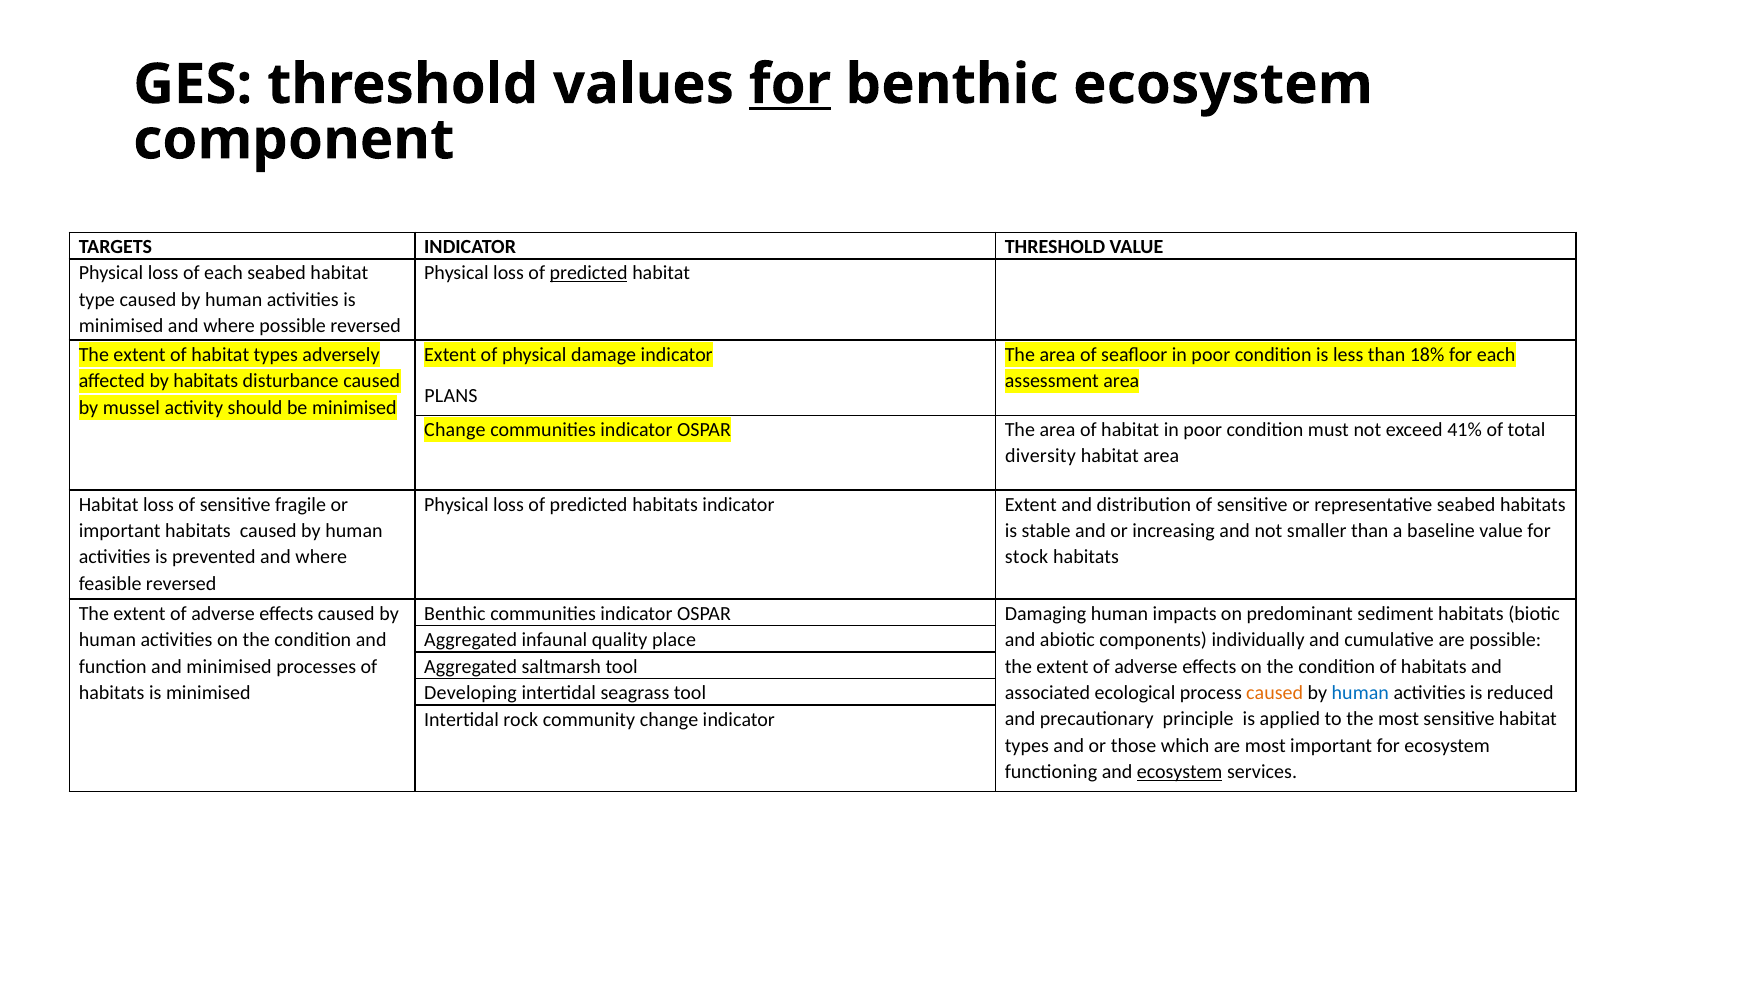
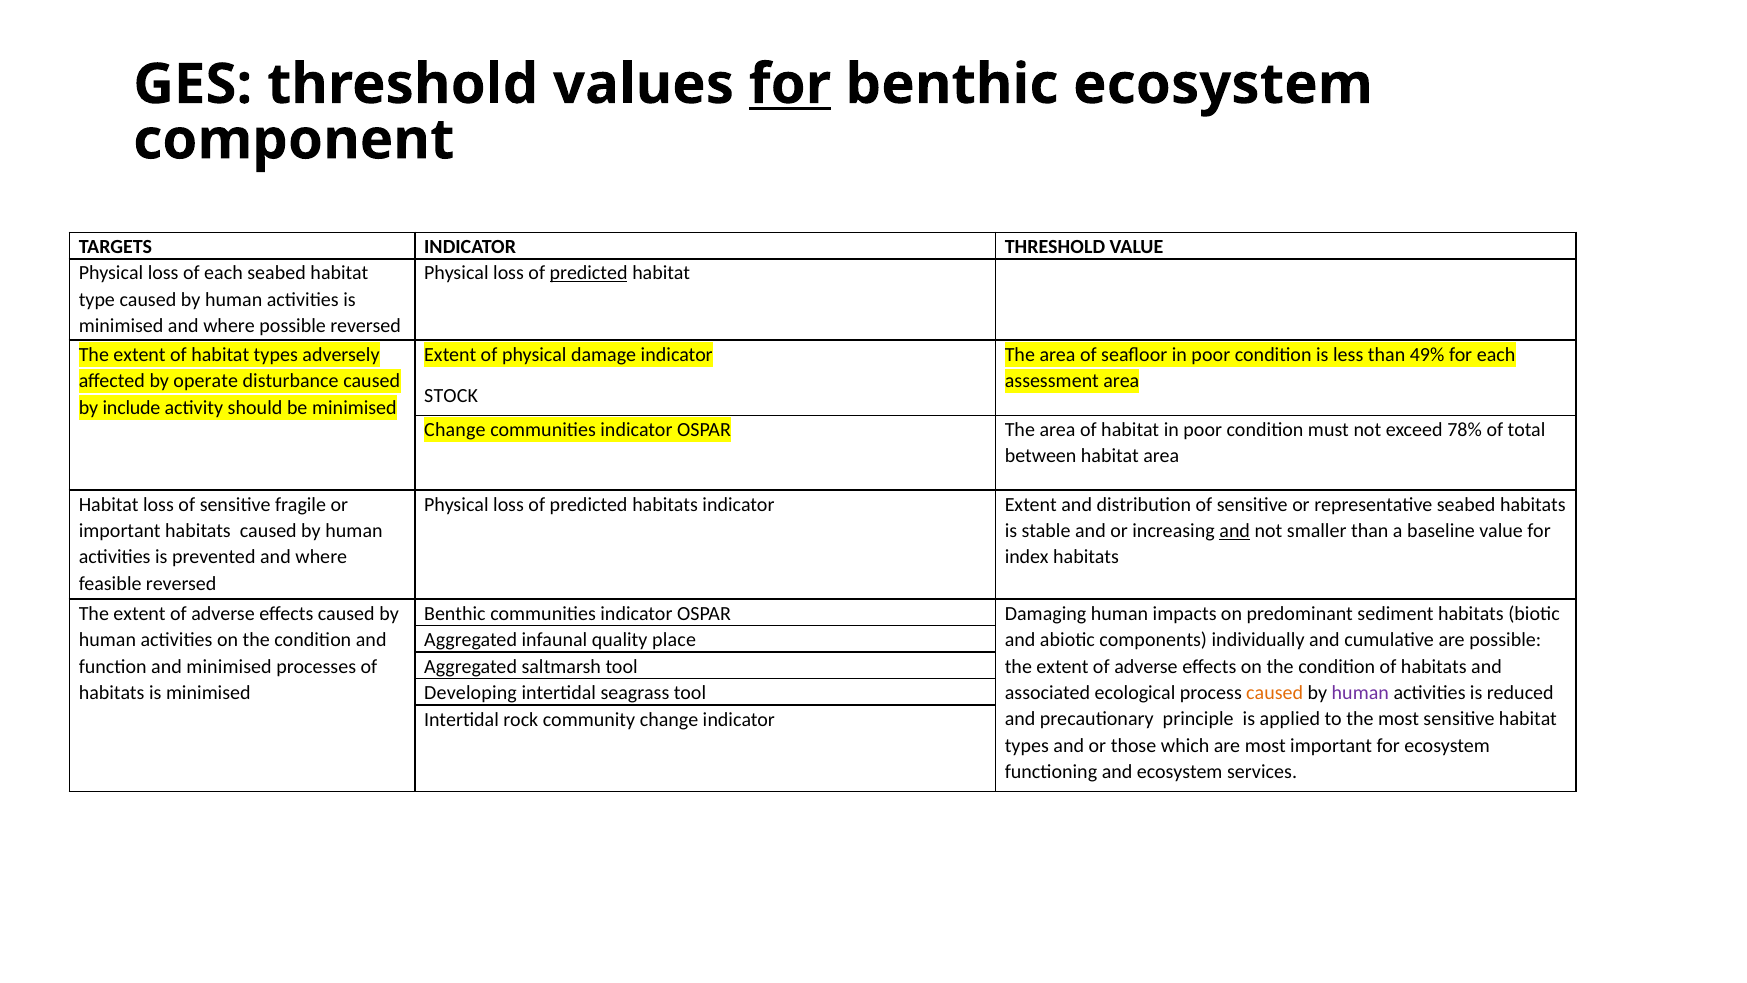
18%: 18% -> 49%
by habitats: habitats -> operate
PLANS: PLANS -> STOCK
mussel: mussel -> include
41%: 41% -> 78%
diversity: diversity -> between
and at (1235, 531) underline: none -> present
stock: stock -> index
human at (1360, 693) colour: blue -> purple
ecosystem at (1180, 772) underline: present -> none
